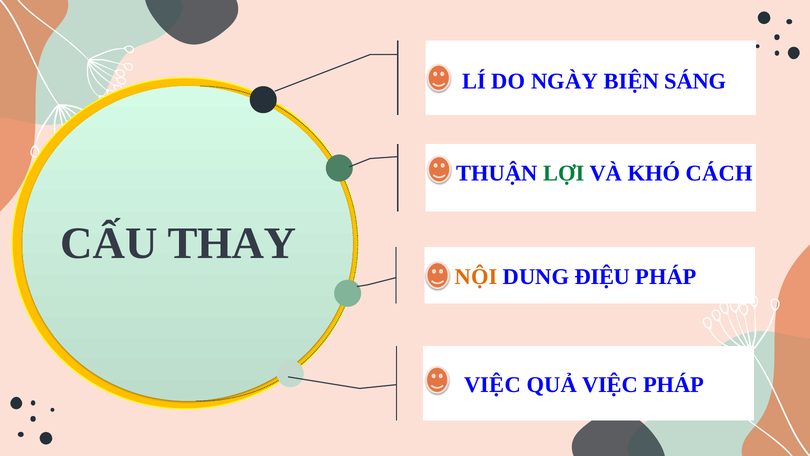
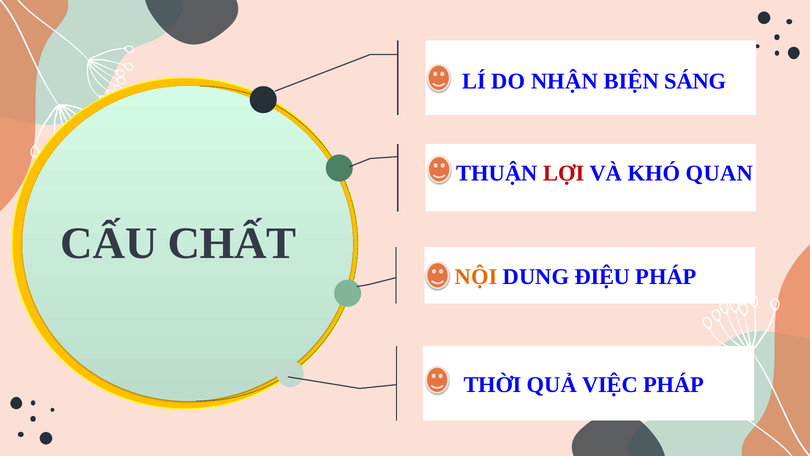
NGÀY: NGÀY -> NHẬN
LỢI colour: green -> red
CÁCH: CÁCH -> QUAN
THAY: THAY -> CHẤT
VIỆC at (492, 385): VIỆC -> THỜI
